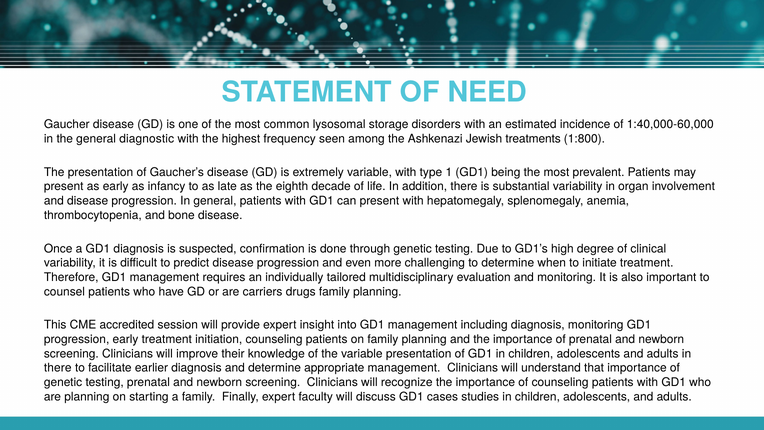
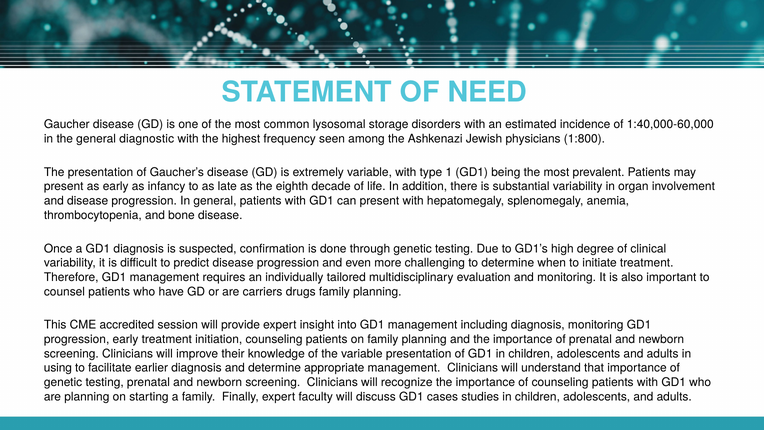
treatments: treatments -> physicians
there at (58, 368): there -> using
